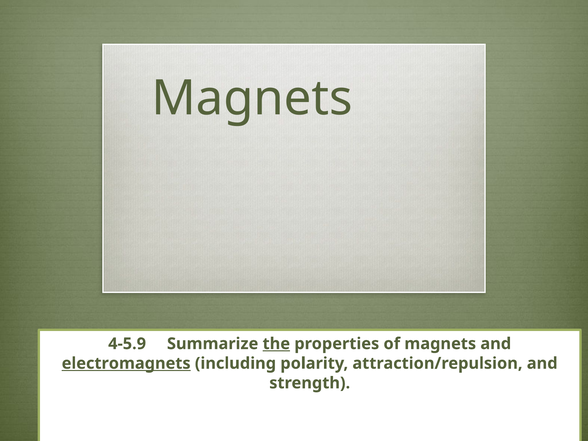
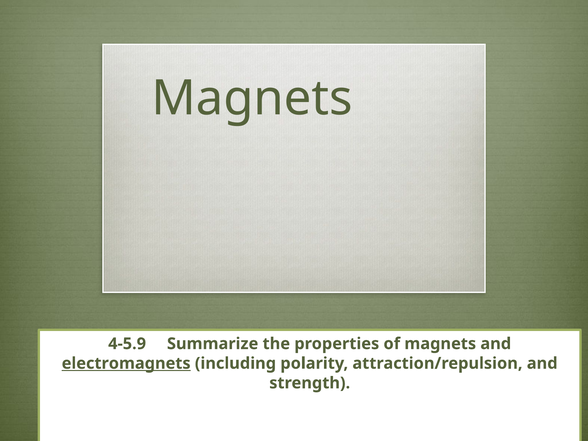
the underline: present -> none
